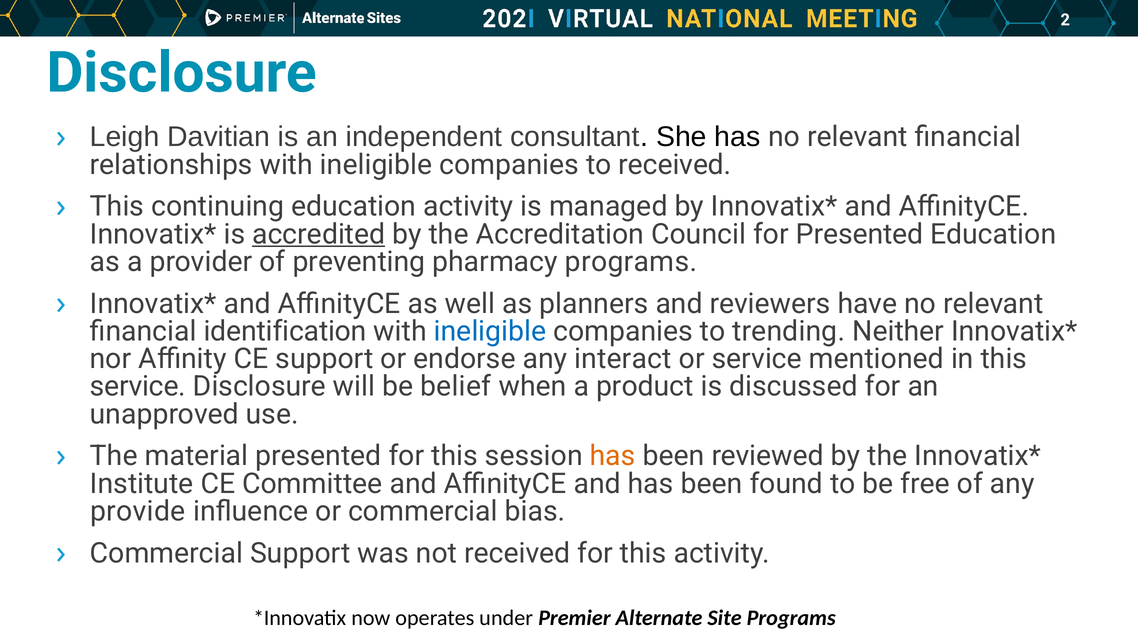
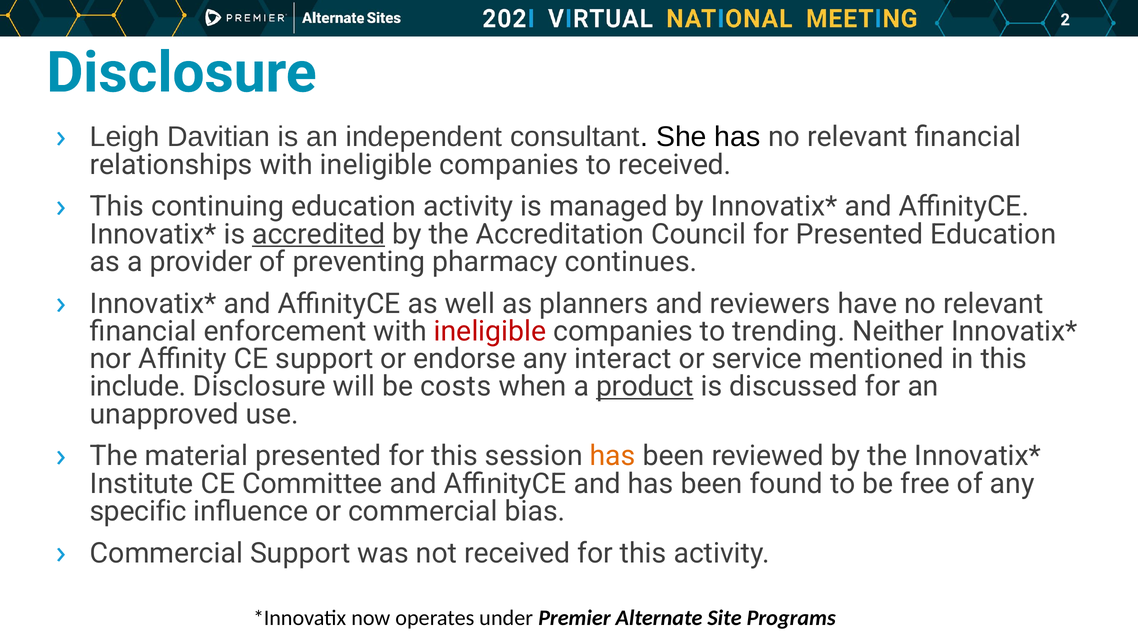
pharmacy programs: programs -> continues
identification: identification -> enforcement
ineligible at (490, 331) colour: blue -> red
service at (138, 387): service -> include
belief: belief -> costs
product underline: none -> present
provide: provide -> specific
